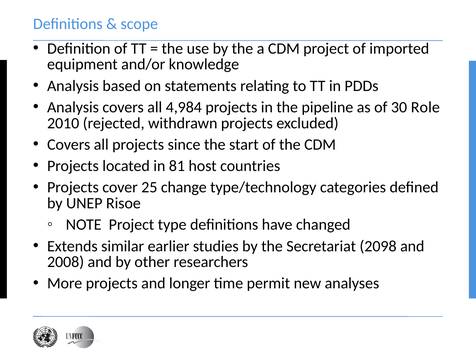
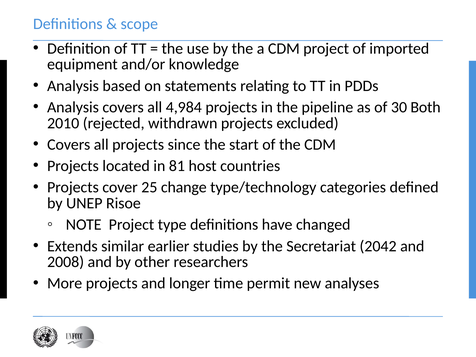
Role: Role -> Both
2098: 2098 -> 2042
